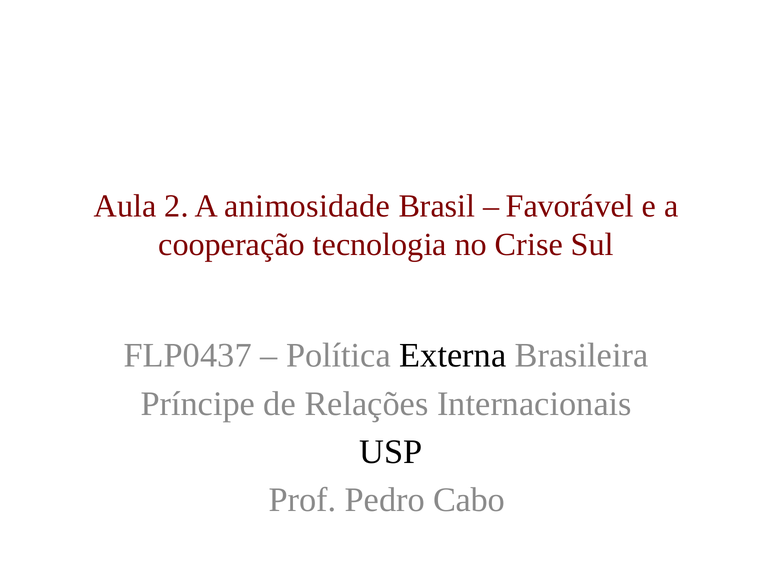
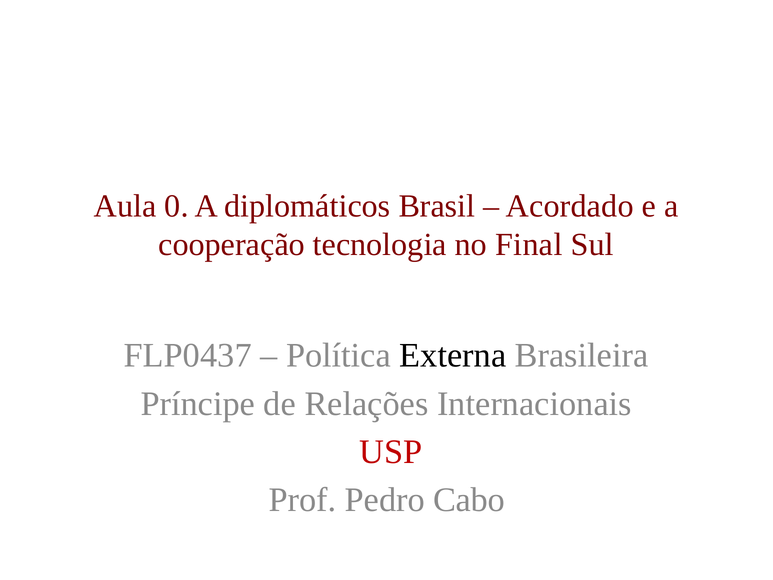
2: 2 -> 0
animosidade: animosidade -> diplomáticos
Favorável: Favorável -> Acordado
Crise: Crise -> Final
USP colour: black -> red
